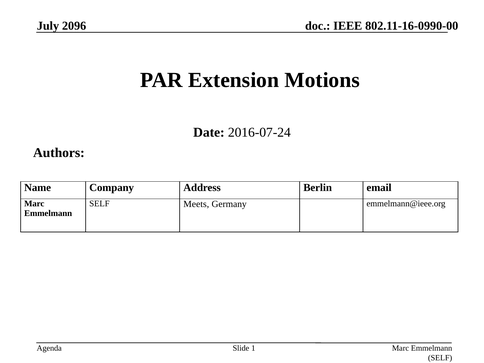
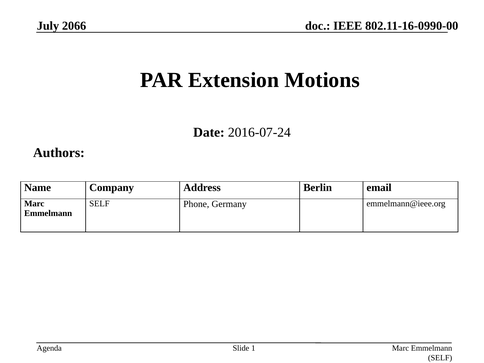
2096: 2096 -> 2066
Meets: Meets -> Phone
